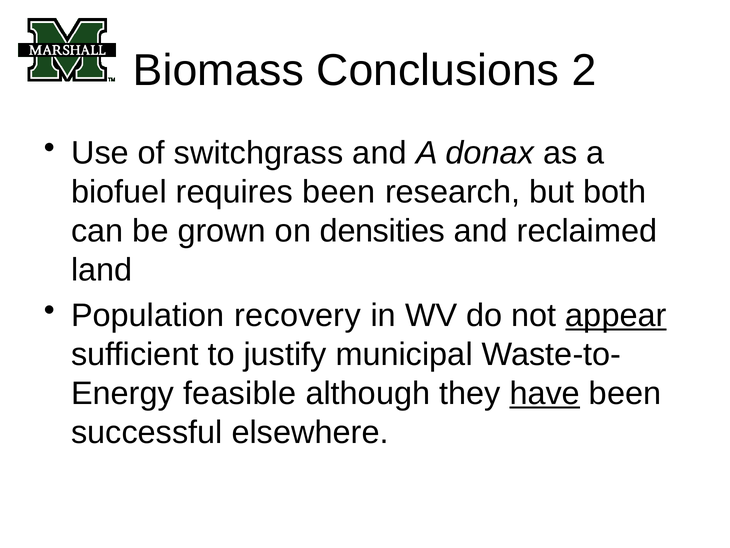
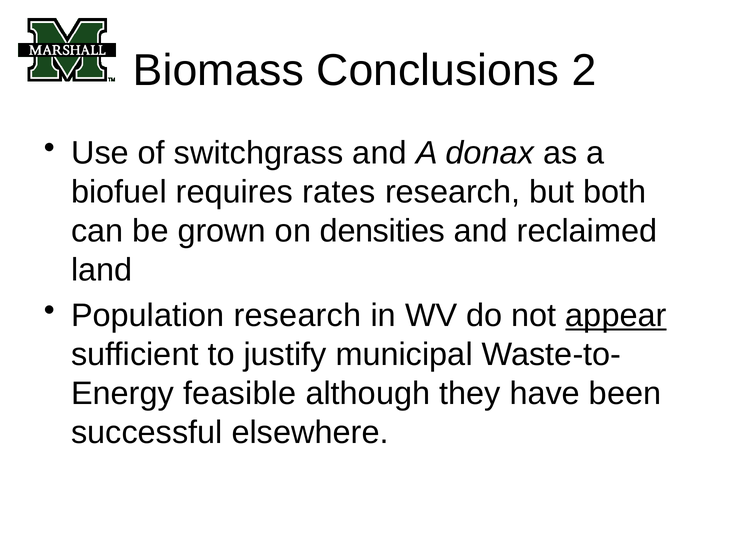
requires been: been -> rates
Population recovery: recovery -> research
have underline: present -> none
